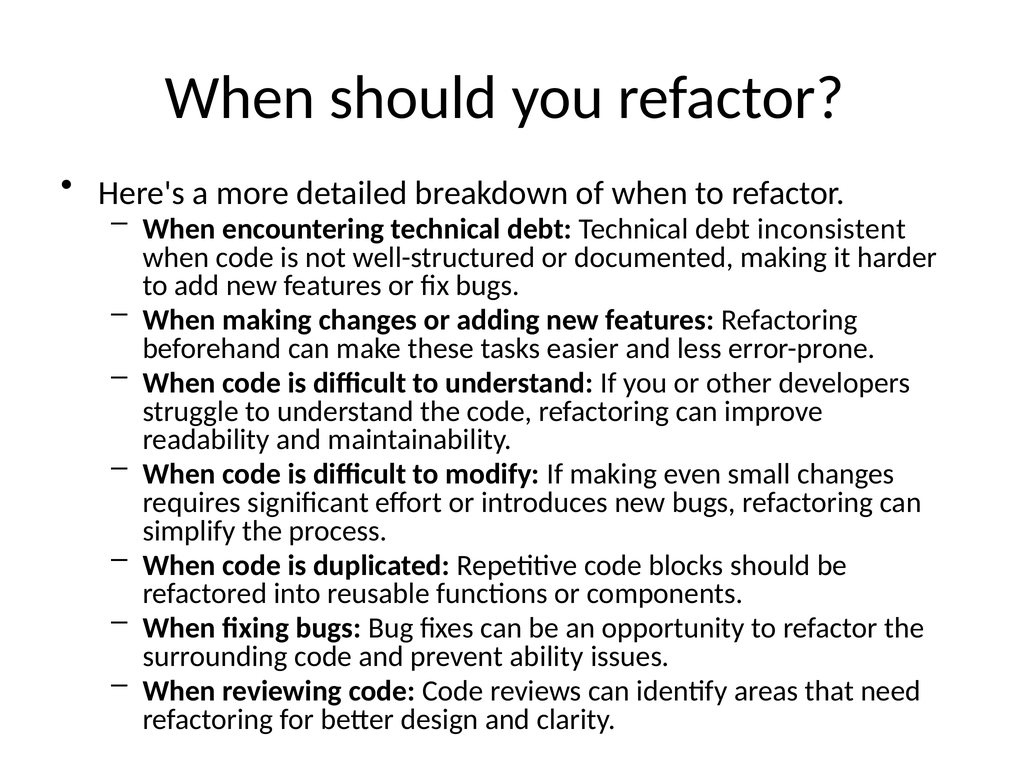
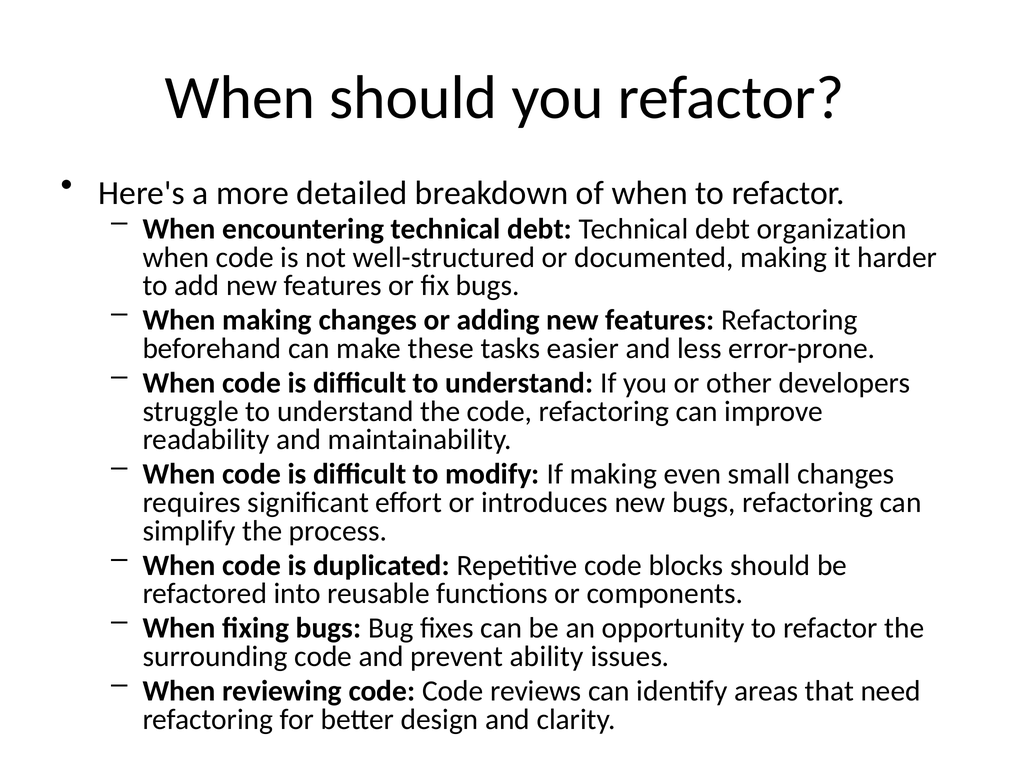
inconsistent: inconsistent -> organization
